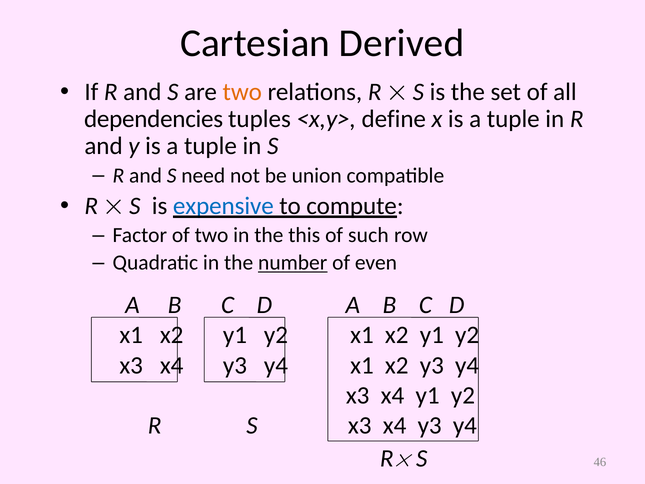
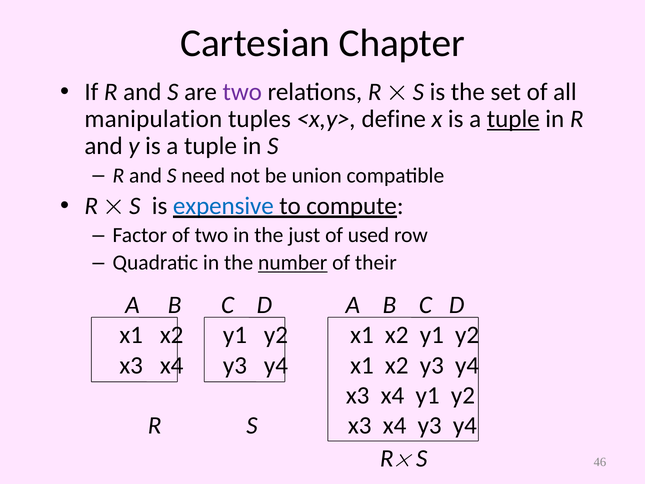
Derived: Derived -> Chapter
two at (242, 92) colour: orange -> purple
dependencies: dependencies -> manipulation
tuple at (513, 119) underline: none -> present
this: this -> just
such: such -> used
even: even -> their
